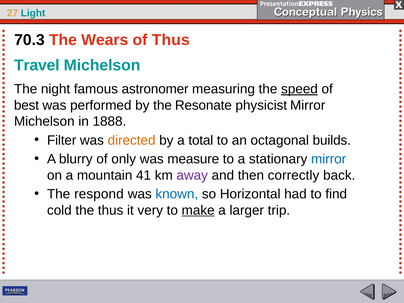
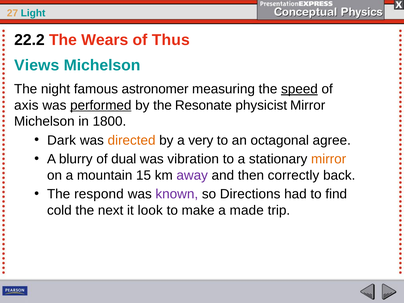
70.3: 70.3 -> 22.2
Travel: Travel -> Views
best: best -> axis
performed underline: none -> present
1888: 1888 -> 1800
Filter: Filter -> Dark
total: total -> very
builds: builds -> agree
only: only -> dual
measure: measure -> vibration
mirror at (329, 159) colour: blue -> orange
41: 41 -> 15
known colour: blue -> purple
Horizontal: Horizontal -> Directions
the thus: thus -> next
very: very -> look
make underline: present -> none
larger: larger -> made
